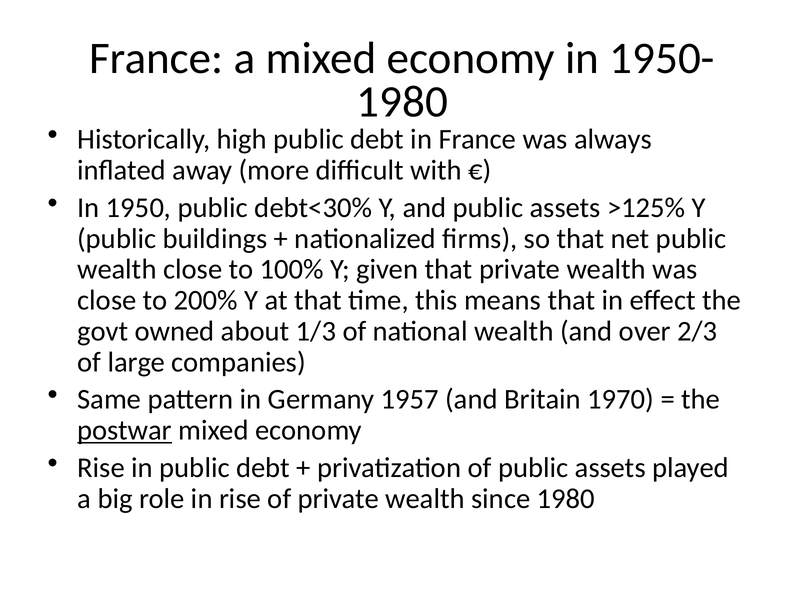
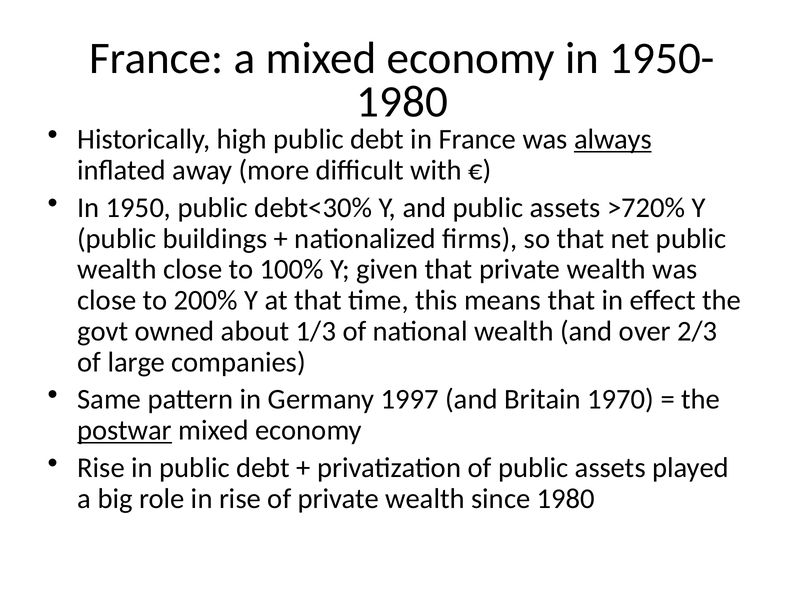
always underline: none -> present
>125%: >125% -> >720%
1957: 1957 -> 1997
